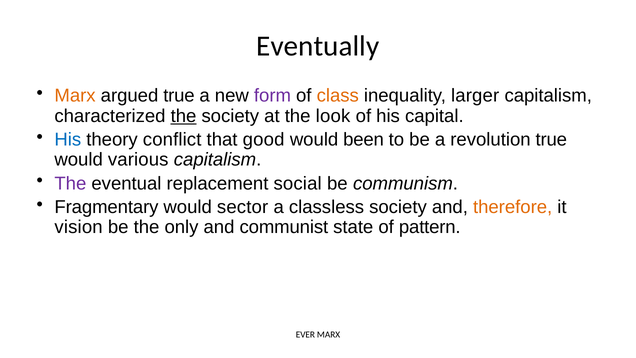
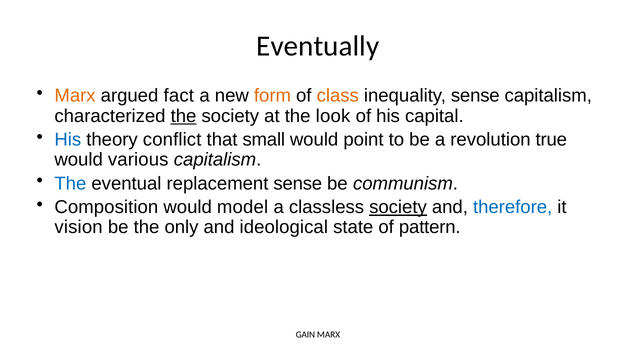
argued true: true -> fact
form colour: purple -> orange
inequality larger: larger -> sense
good: good -> small
been: been -> point
The at (70, 183) colour: purple -> blue
replacement social: social -> sense
Fragmentary: Fragmentary -> Composition
sector: sector -> model
society at (398, 207) underline: none -> present
therefore colour: orange -> blue
communist: communist -> ideological
EVER: EVER -> GAIN
